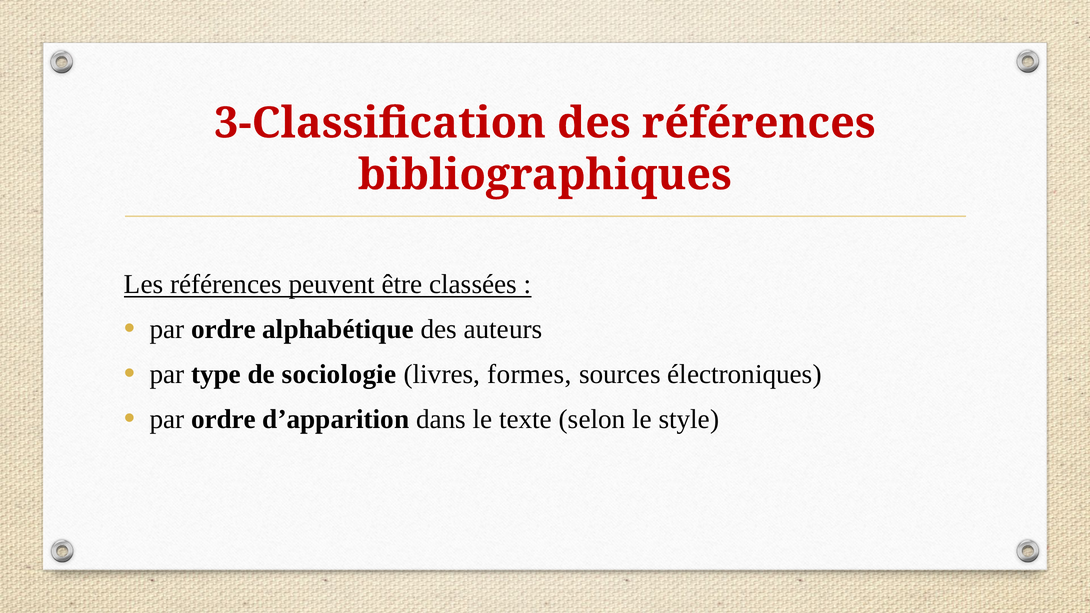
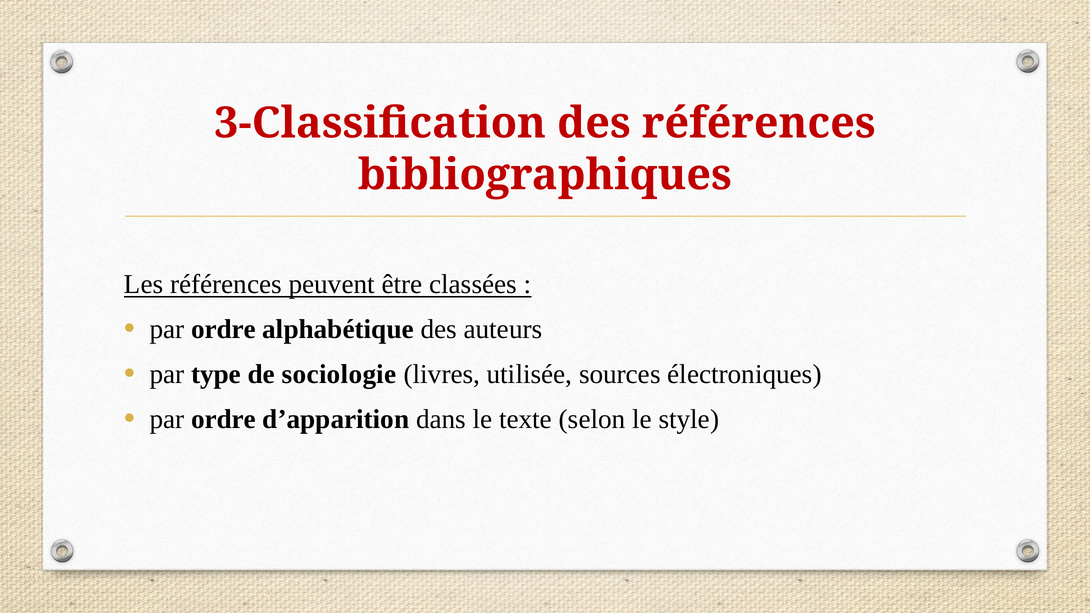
formes: formes -> utilisée
